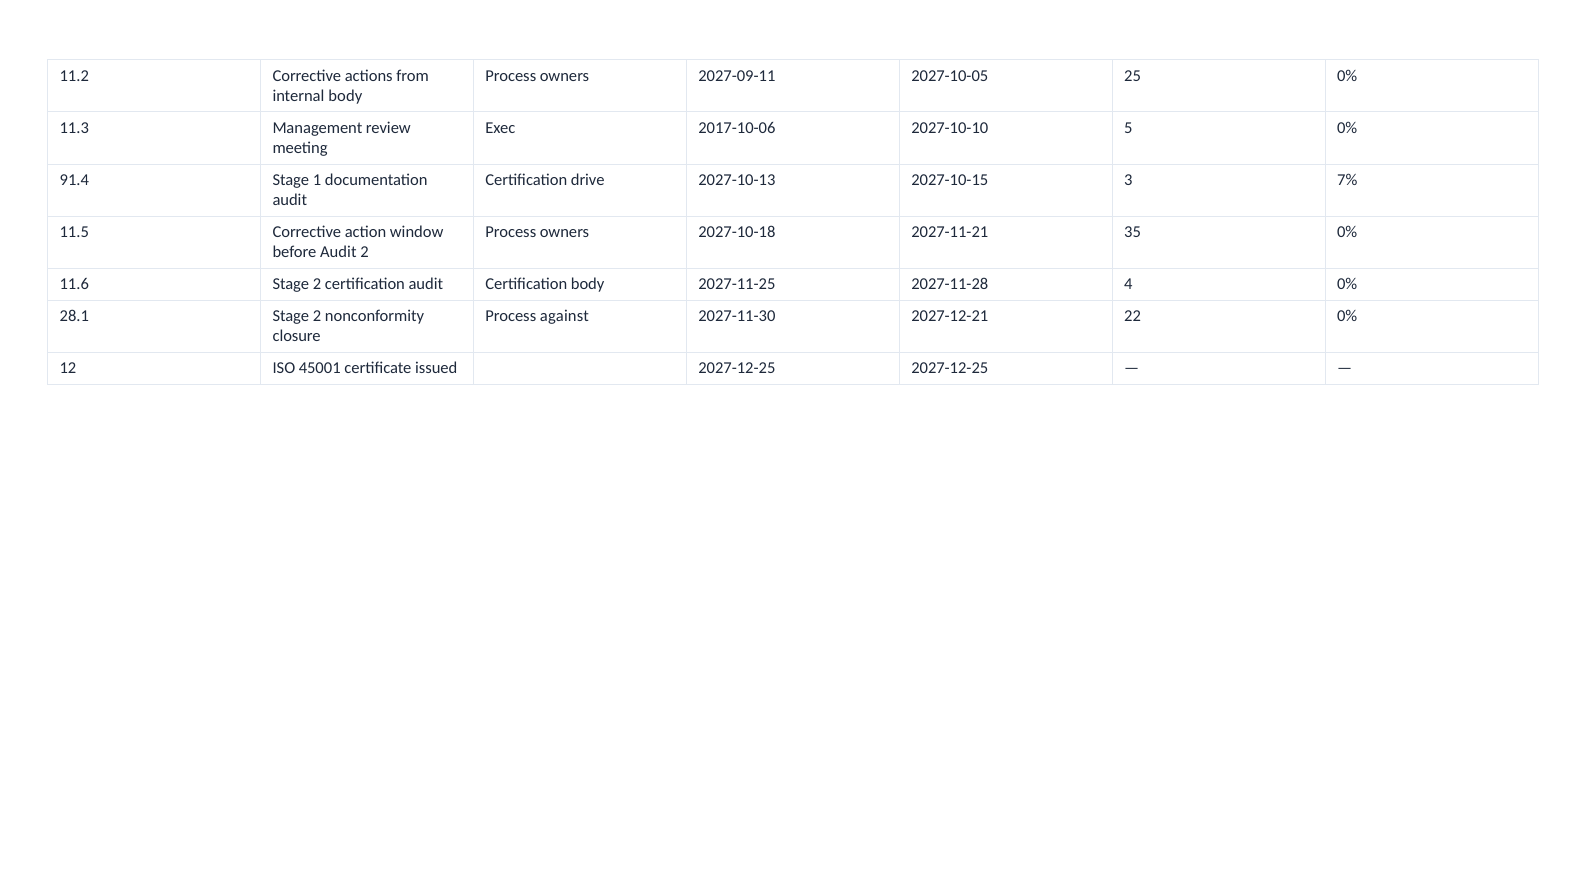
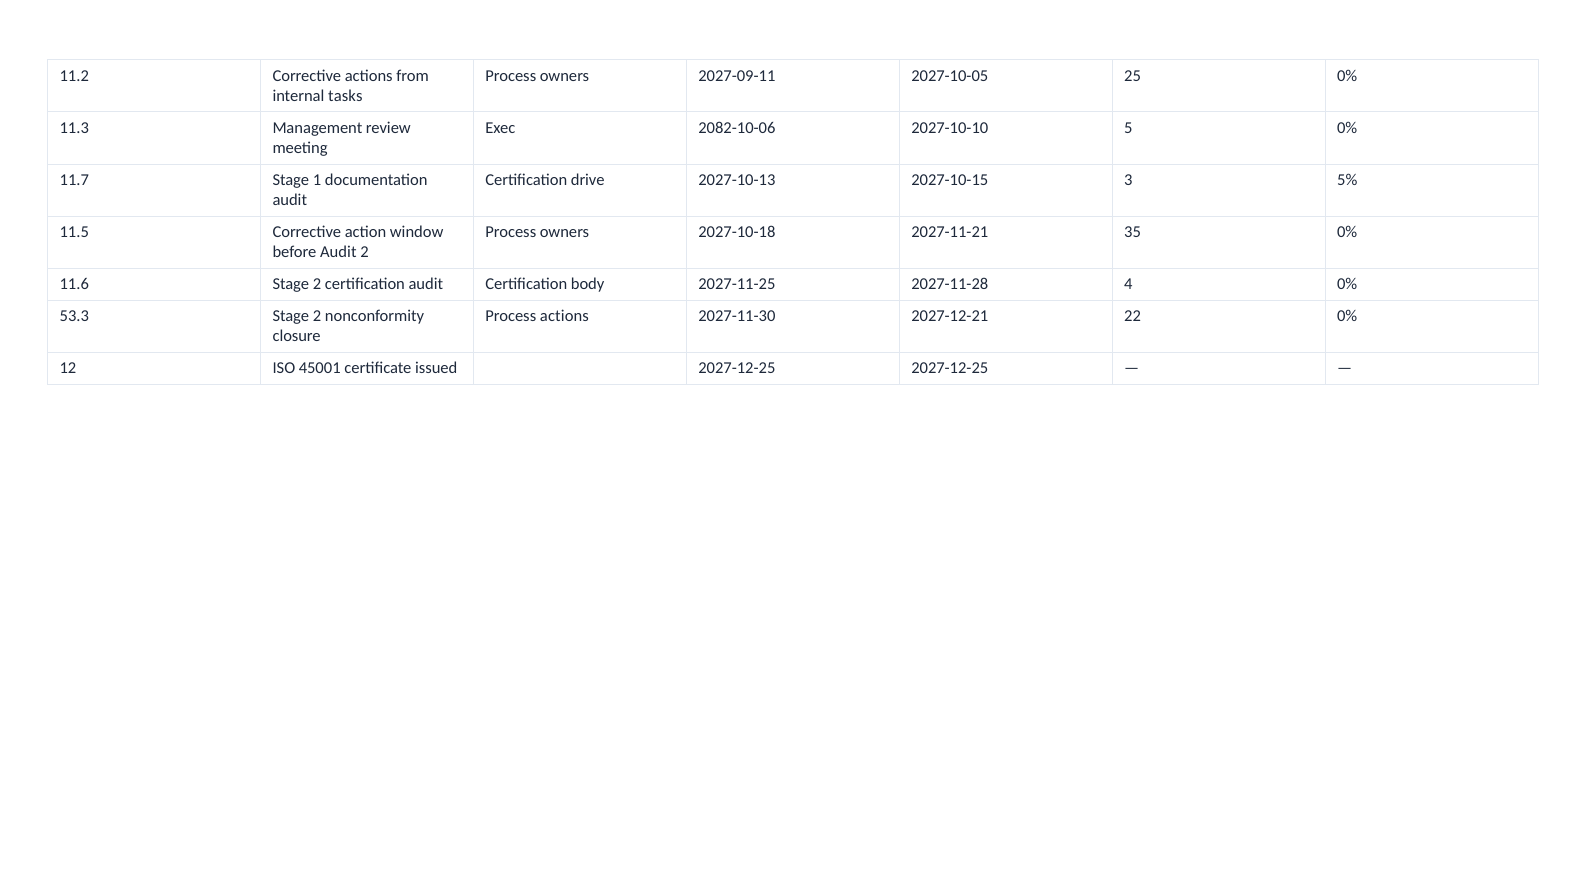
internal body: body -> tasks
2017-10-06: 2017-10-06 -> 2082-10-06
91.4: 91.4 -> 11.7
7%: 7% -> 5%
28.1: 28.1 -> 53.3
Process against: against -> actions
